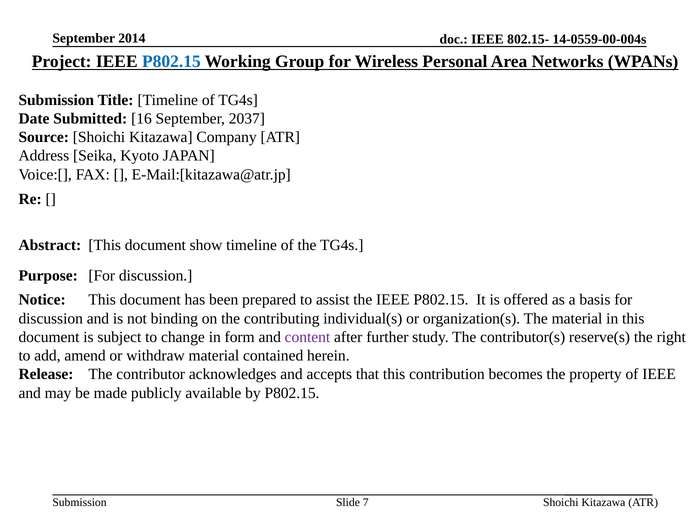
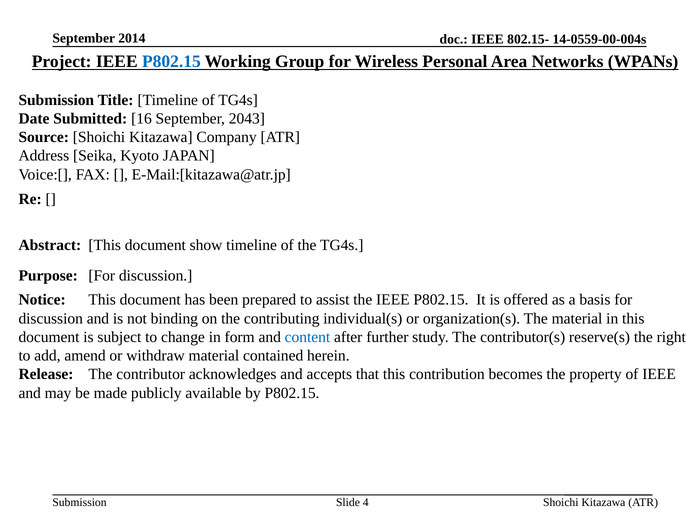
2037: 2037 -> 2043
content colour: purple -> blue
7: 7 -> 4
